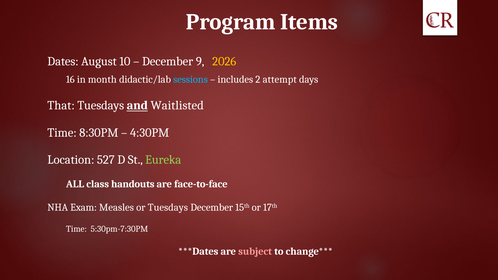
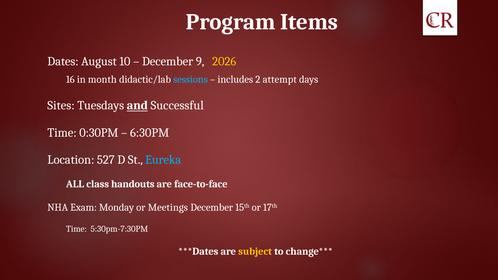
That: That -> Sites
Waitlisted: Waitlisted -> Successful
8:30PM: 8:30PM -> 0:30PM
4:30PM: 4:30PM -> 6:30PM
Eureka colour: light green -> light blue
Measles: Measles -> Monday
or Tuesdays: Tuesdays -> Meetings
subject colour: pink -> yellow
